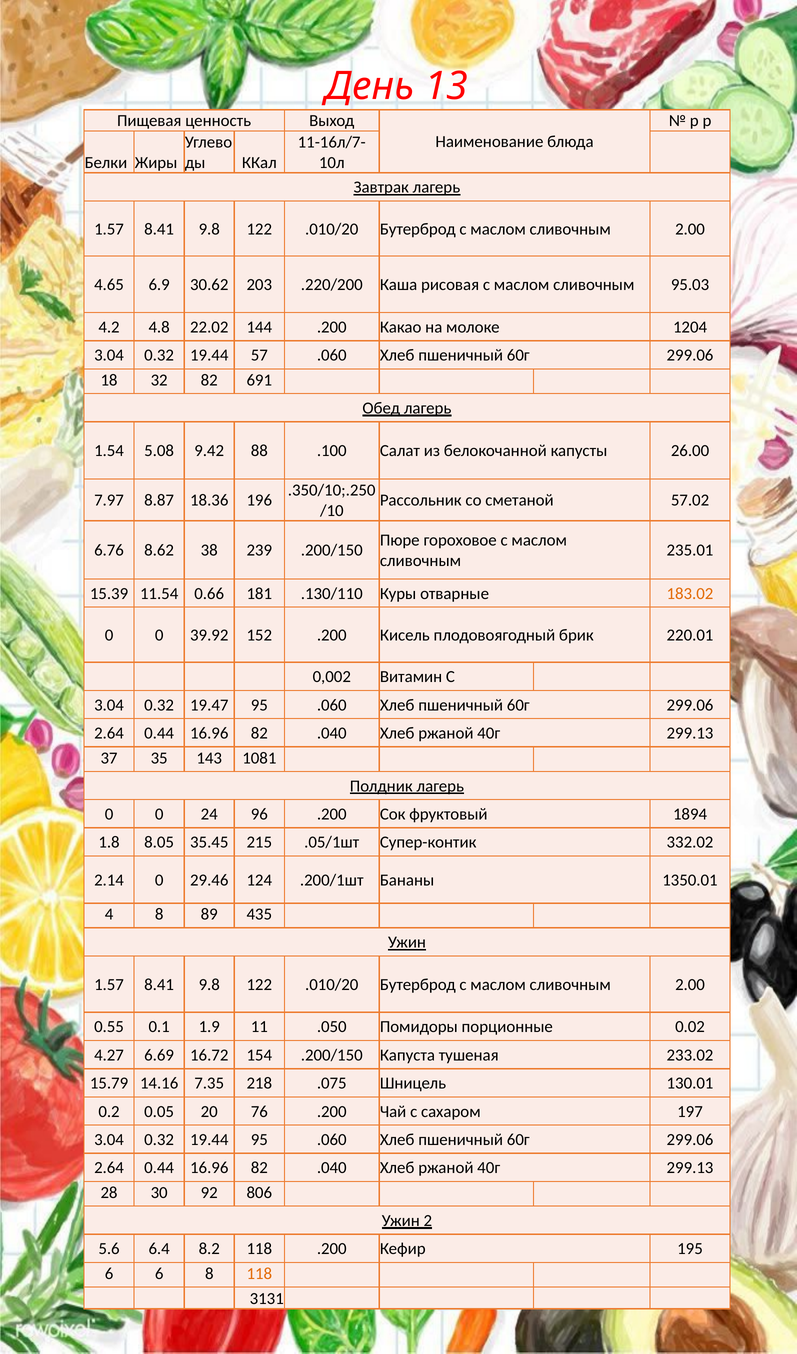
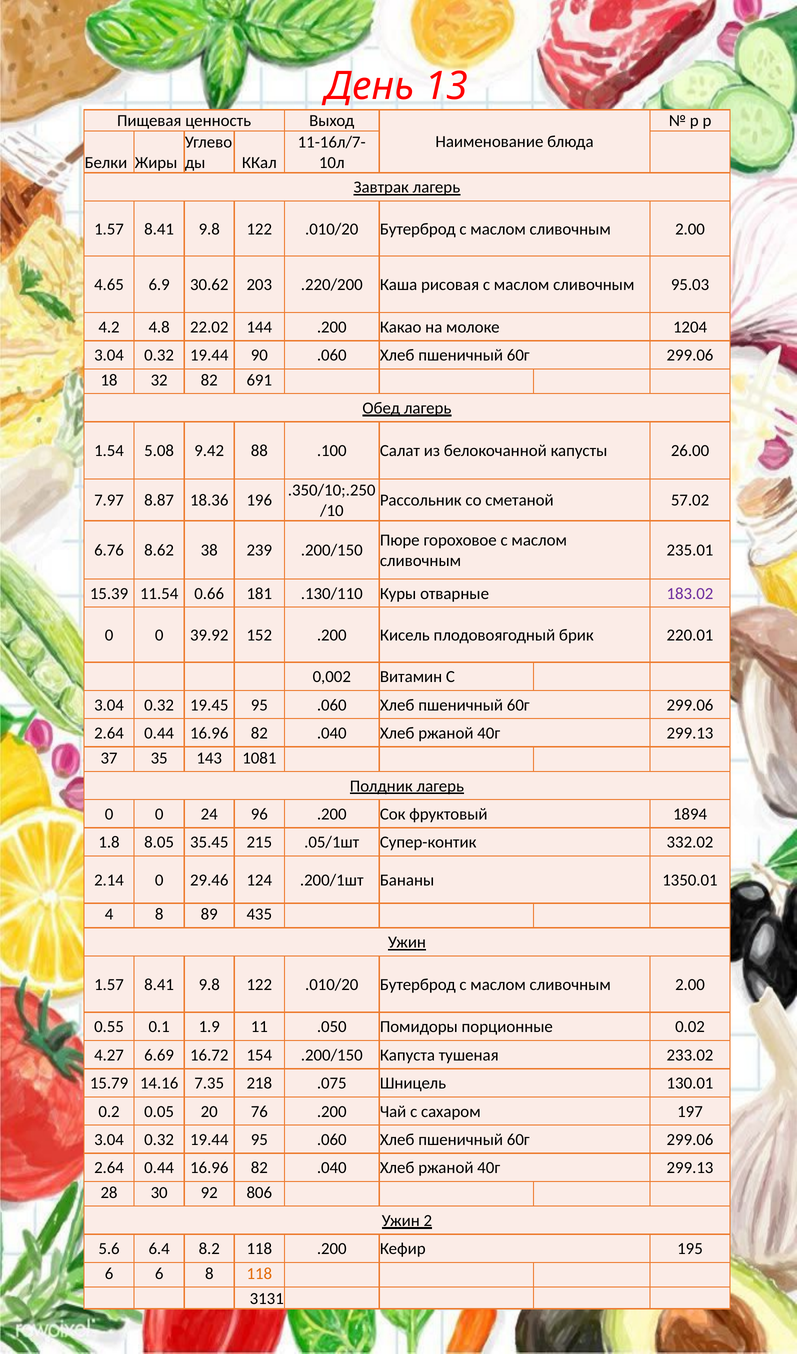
57: 57 -> 90
183.02 colour: orange -> purple
19.47: 19.47 -> 19.45
